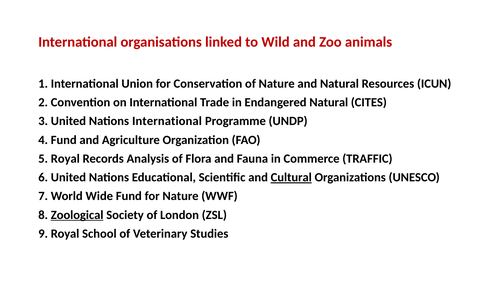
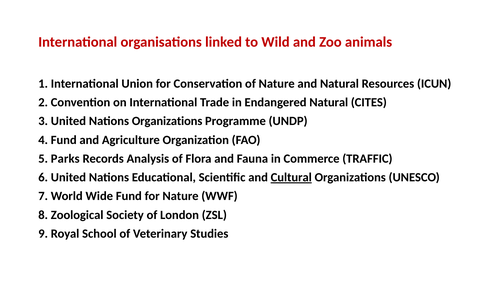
Nations International: International -> Organizations
5 Royal: Royal -> Parks
Zoological underline: present -> none
